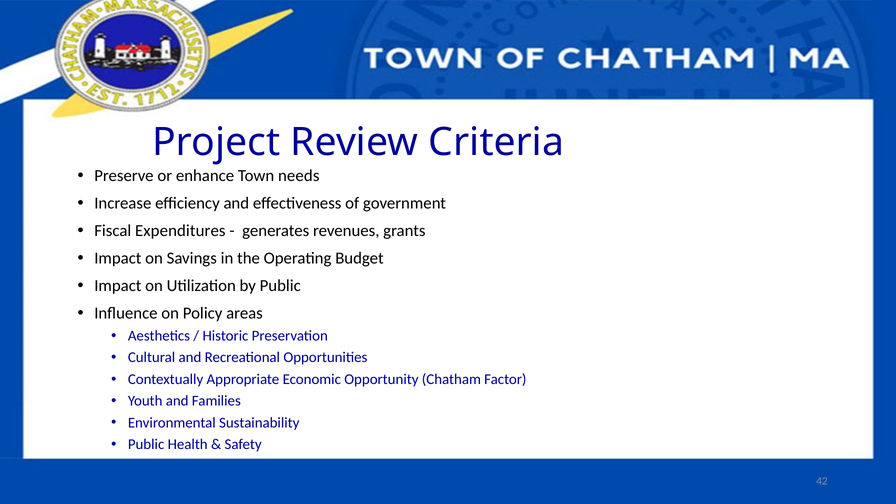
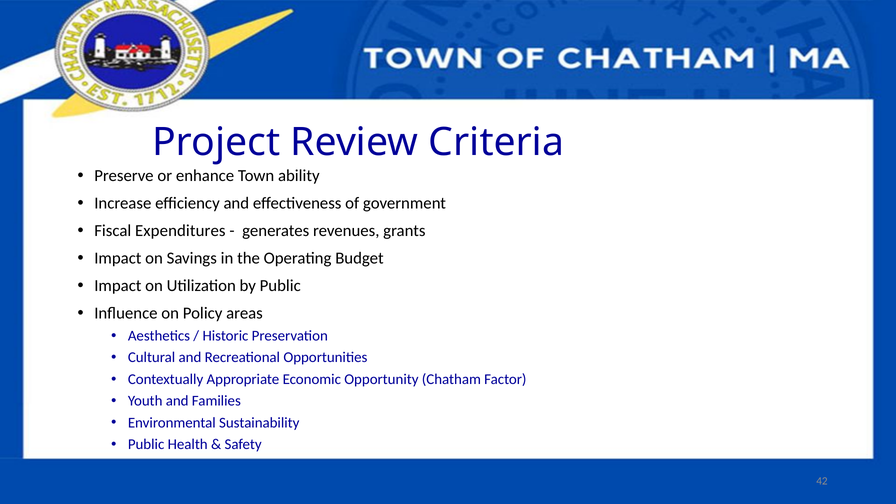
needs: needs -> ability
